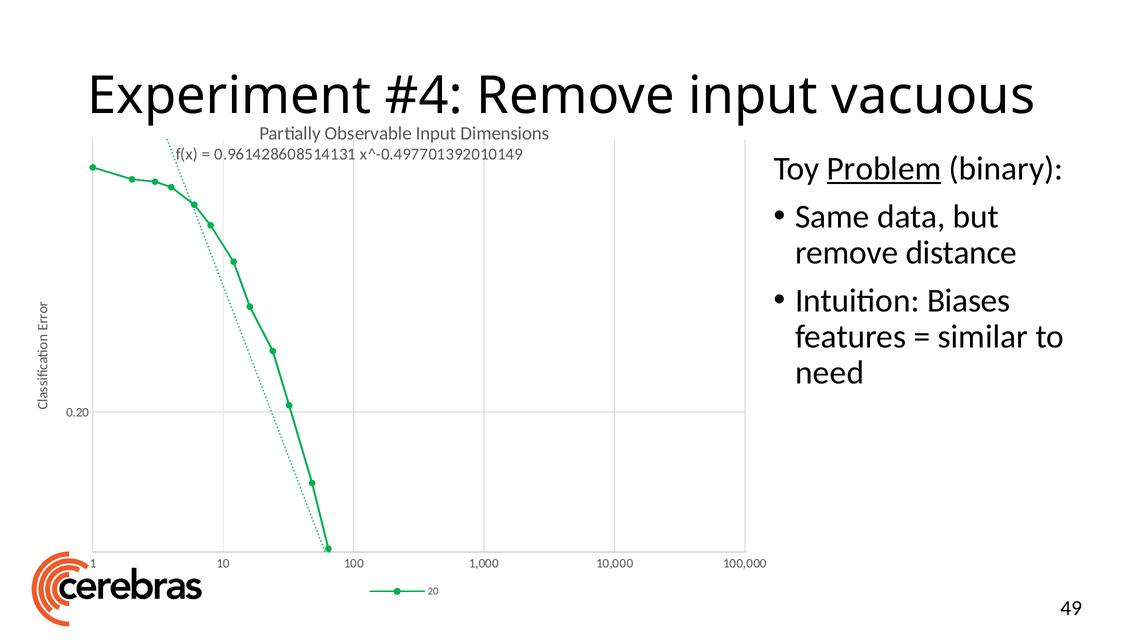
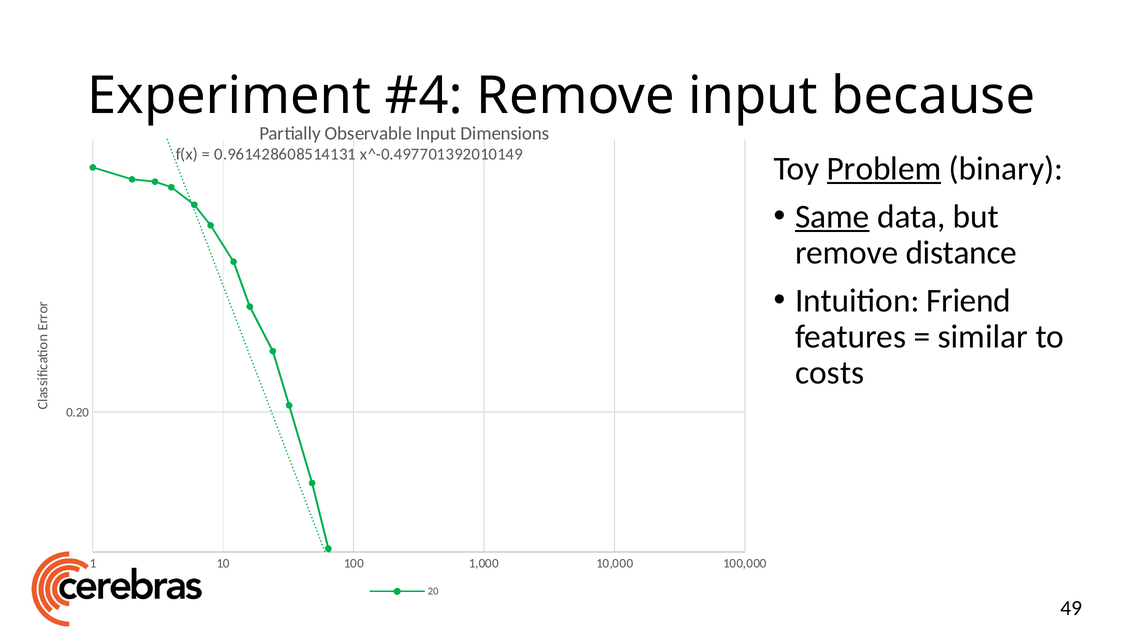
vacuous: vacuous -> because
Same underline: none -> present
Biases: Biases -> Friend
need: need -> costs
